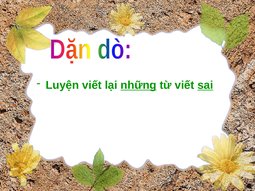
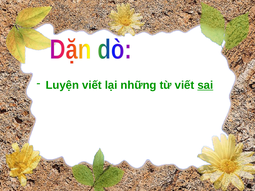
những underline: present -> none
